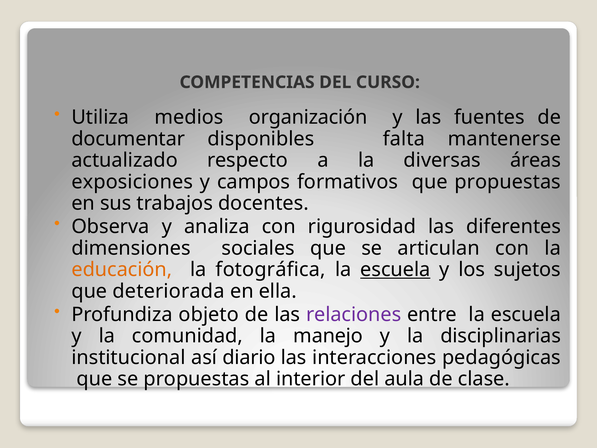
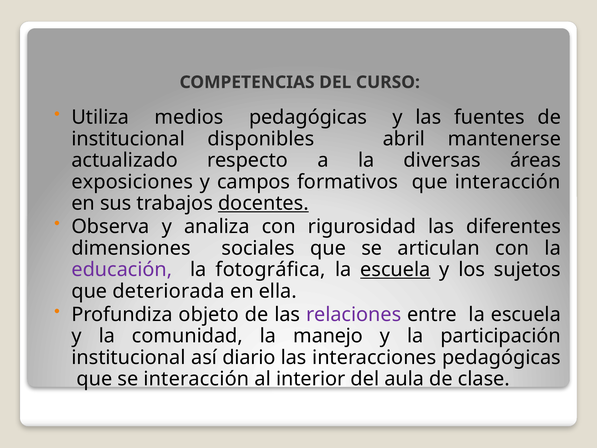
medios organización: organización -> pedagógicas
documentar at (128, 139): documentar -> institucional
falta: falta -> abril
que propuestas: propuestas -> interacción
docentes underline: none -> present
educación colour: orange -> purple
disciplinarias: disciplinarias -> participación
se propuestas: propuestas -> interacción
